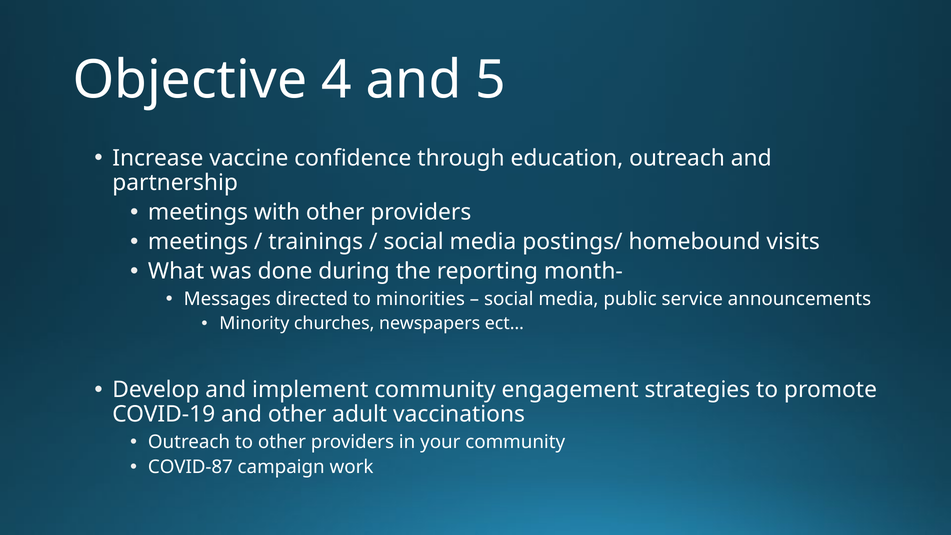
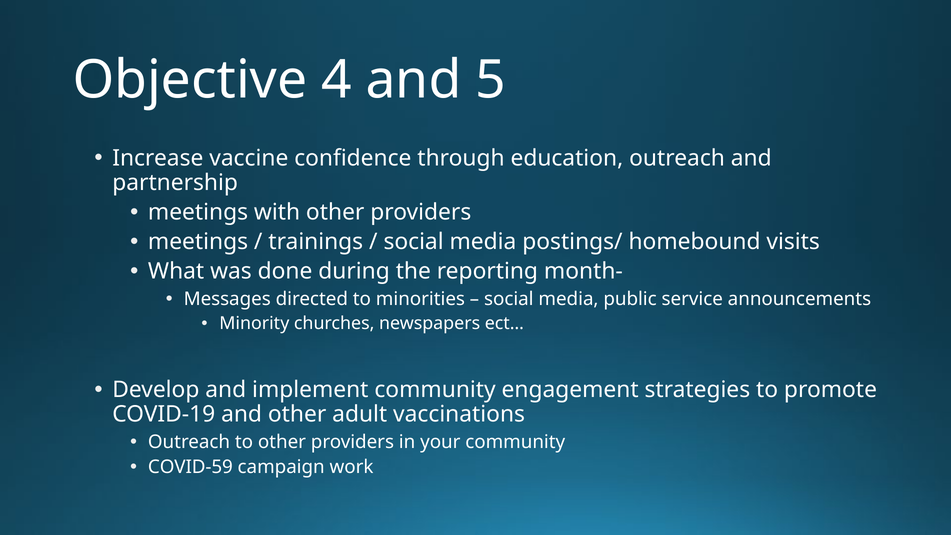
COVID-87: COVID-87 -> COVID-59
